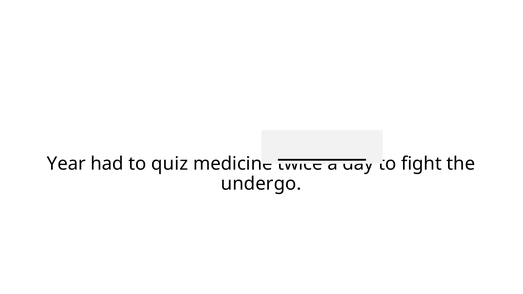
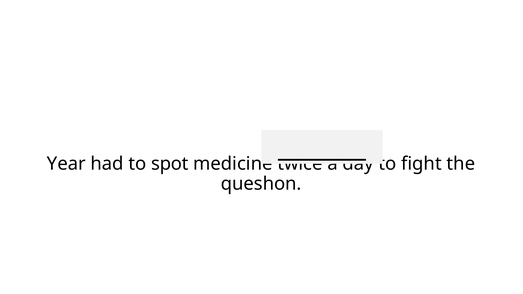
quiz: quiz -> spot
undergo: undergo -> queshon
